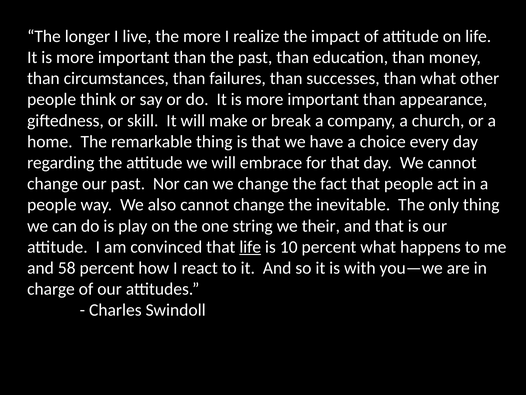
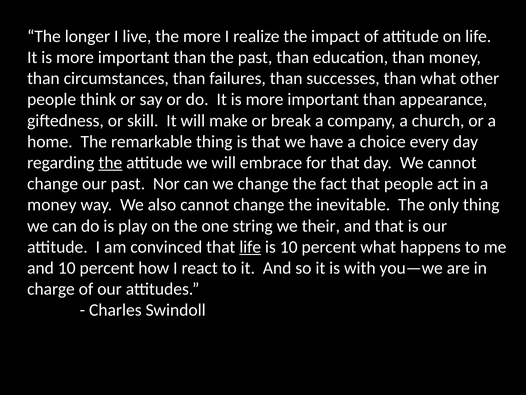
the at (110, 162) underline: none -> present
people at (52, 205): people -> money
and 58: 58 -> 10
